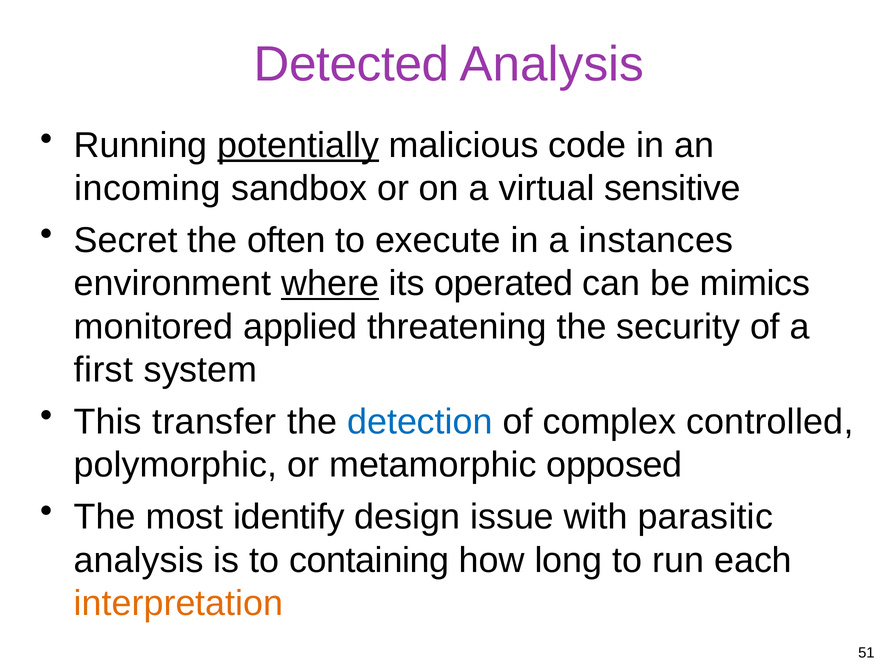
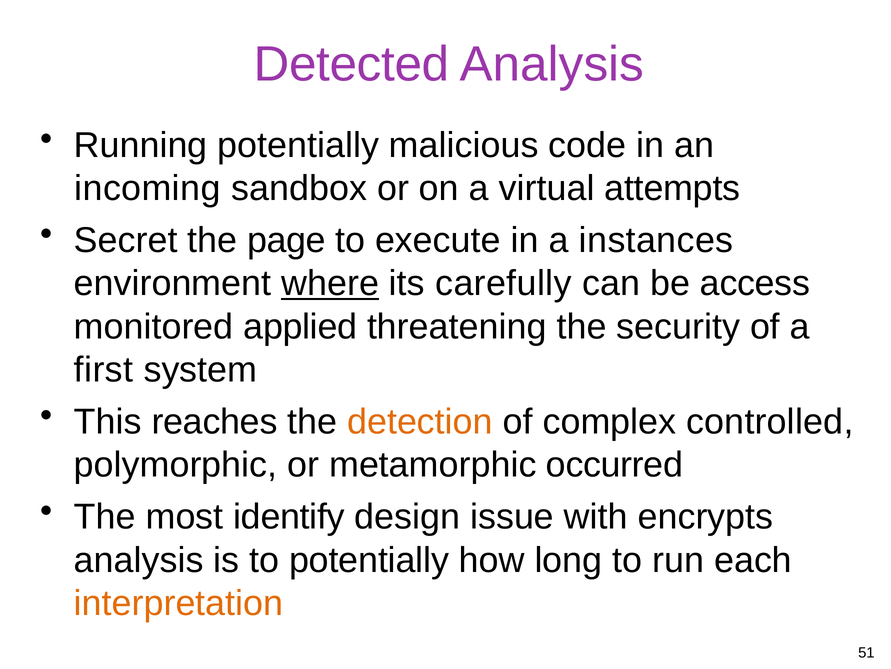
potentially at (298, 145) underline: present -> none
sensitive: sensitive -> attempts
often: often -> page
operated: operated -> carefully
mimics: mimics -> access
transfer: transfer -> reaches
detection colour: blue -> orange
opposed: opposed -> occurred
parasitic: parasitic -> encrypts
to containing: containing -> potentially
